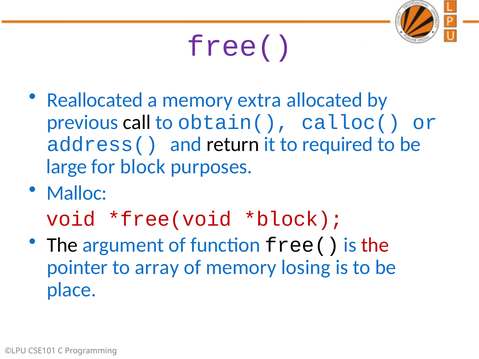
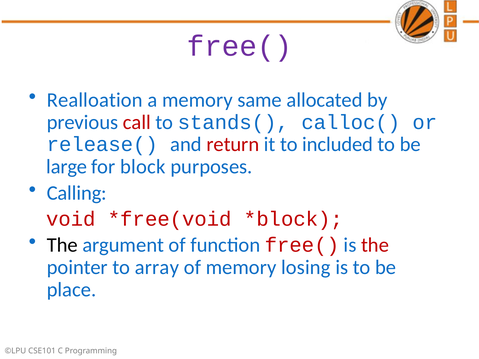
Reallocated: Reallocated -> Realloation
extra: extra -> same
call colour: black -> red
obtain(: obtain( -> stands(
address(: address( -> release(
return colour: black -> red
required: required -> included
Malloc: Malloc -> Calling
free( at (302, 245) colour: black -> red
